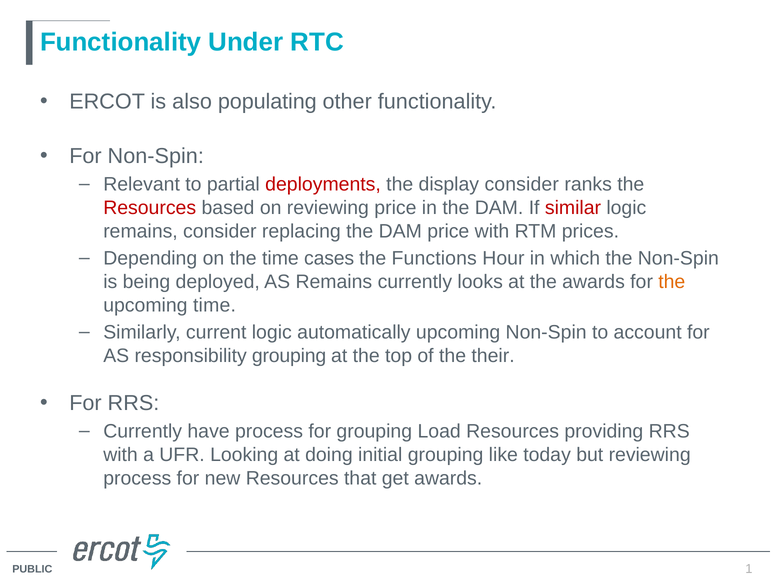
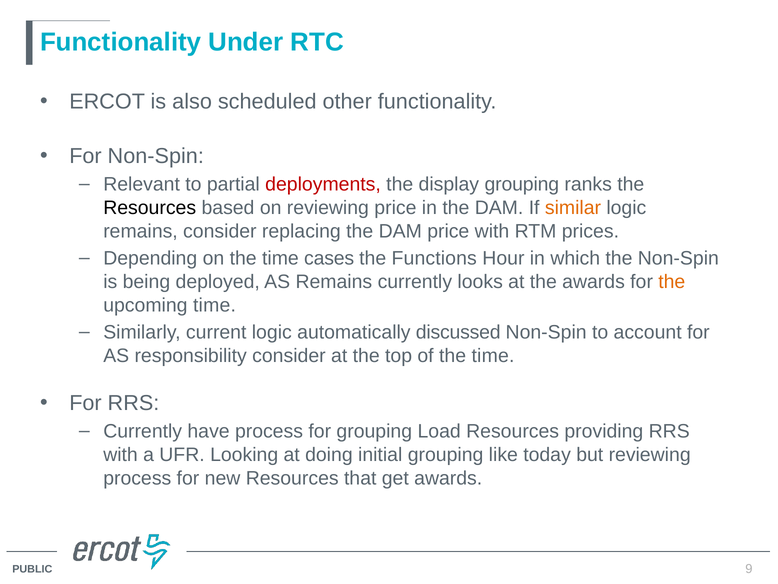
populating: populating -> scheduled
display consider: consider -> grouping
Resources at (150, 208) colour: red -> black
similar colour: red -> orange
automatically upcoming: upcoming -> discussed
responsibility grouping: grouping -> consider
of the their: their -> time
1: 1 -> 9
